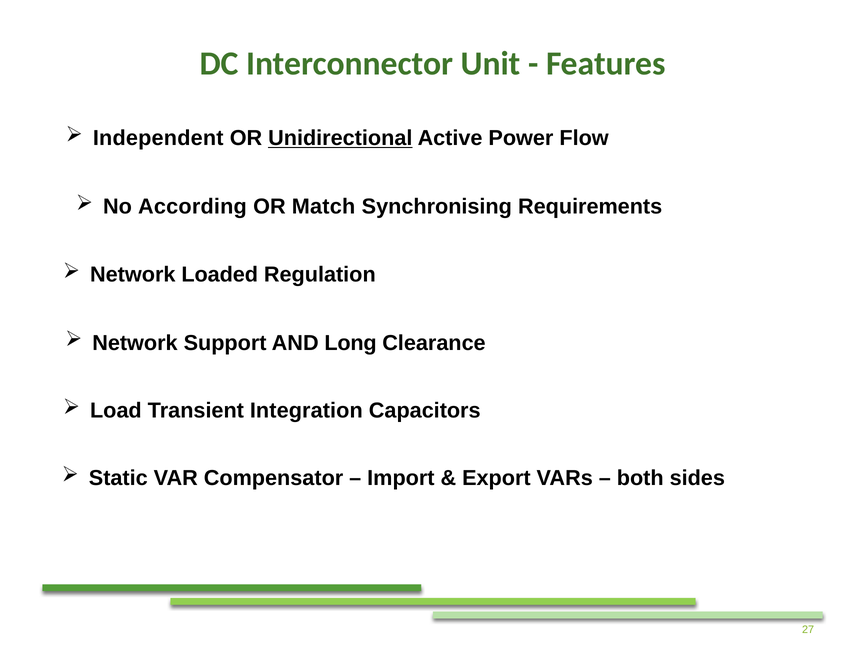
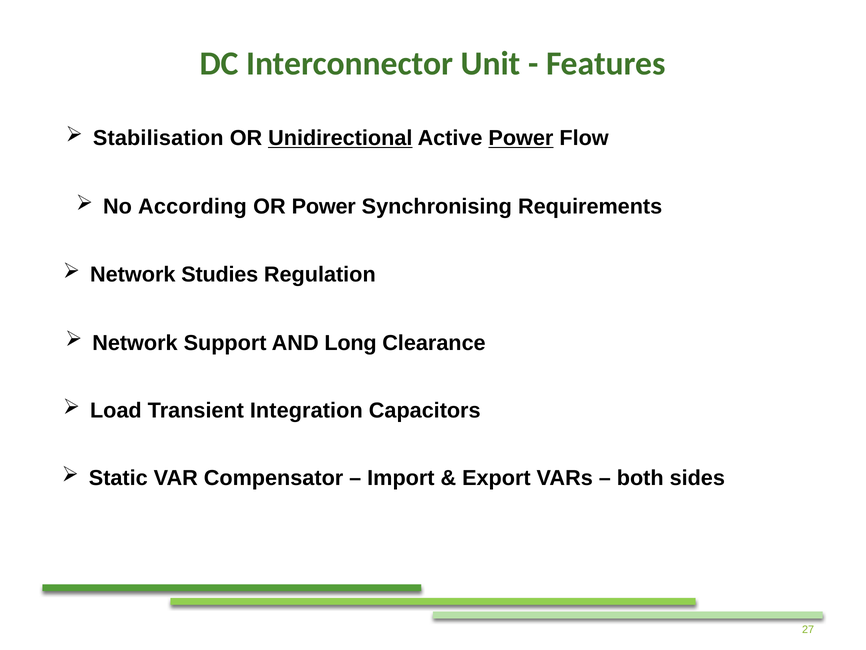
Independent: Independent -> Stabilisation
Power at (521, 138) underline: none -> present
OR Match: Match -> Power
Loaded: Loaded -> Studies
